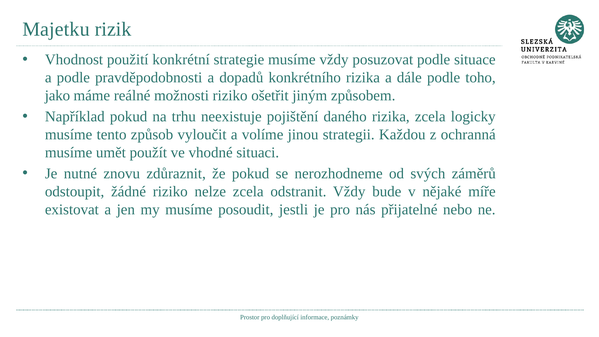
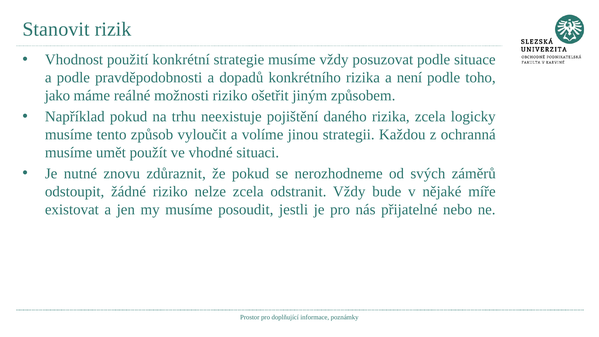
Majetku: Majetku -> Stanovit
dále: dále -> není
